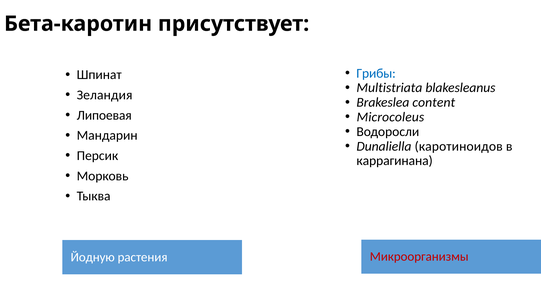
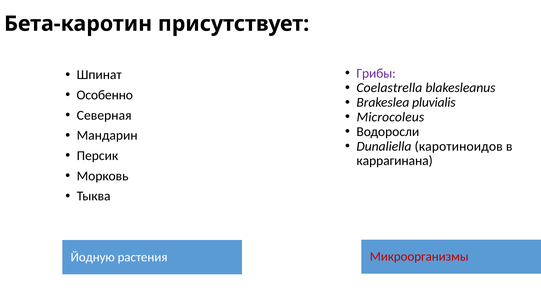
Грибы colour: blue -> purple
Multistriata: Multistriata -> Coelastrella
Зеландия: Зеландия -> Особенно
content: content -> pluvialis
Липоевая: Липоевая -> Северная
